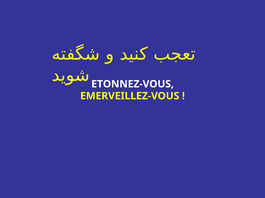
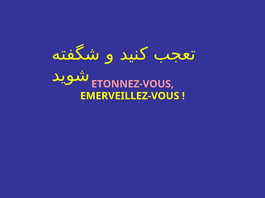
ETONNEZ-VOUS colour: white -> pink
